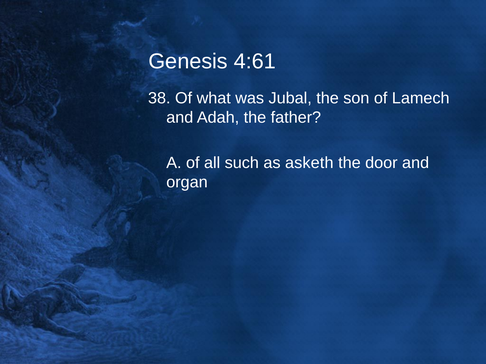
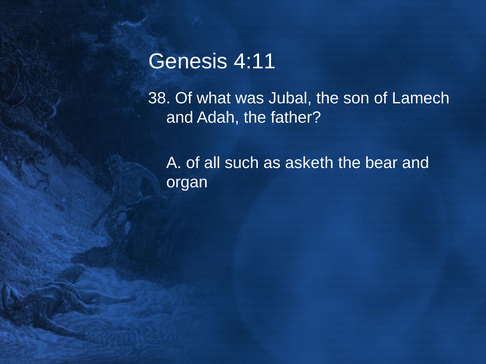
4:61: 4:61 -> 4:11
door: door -> bear
